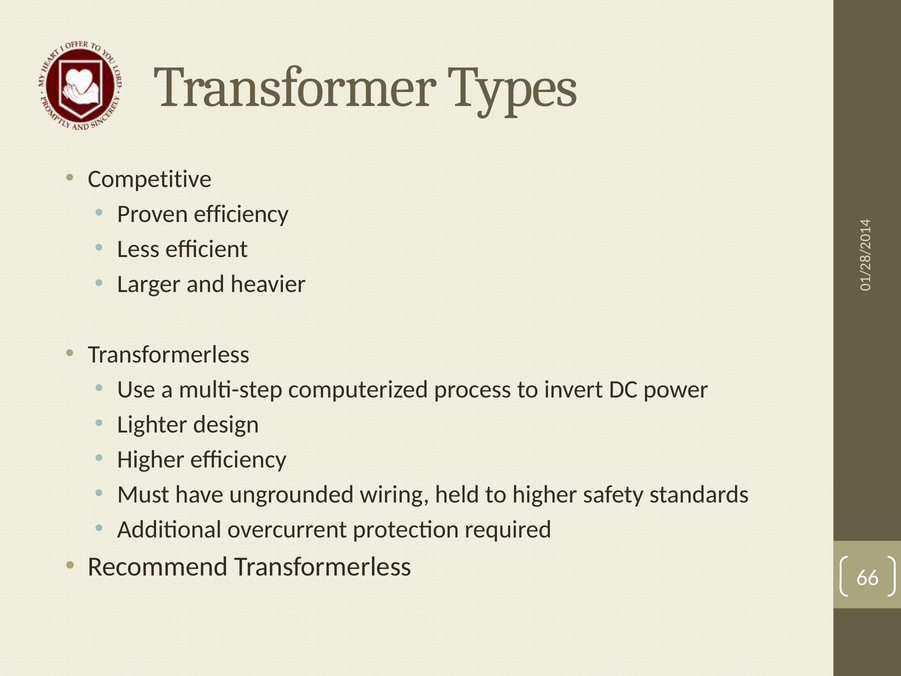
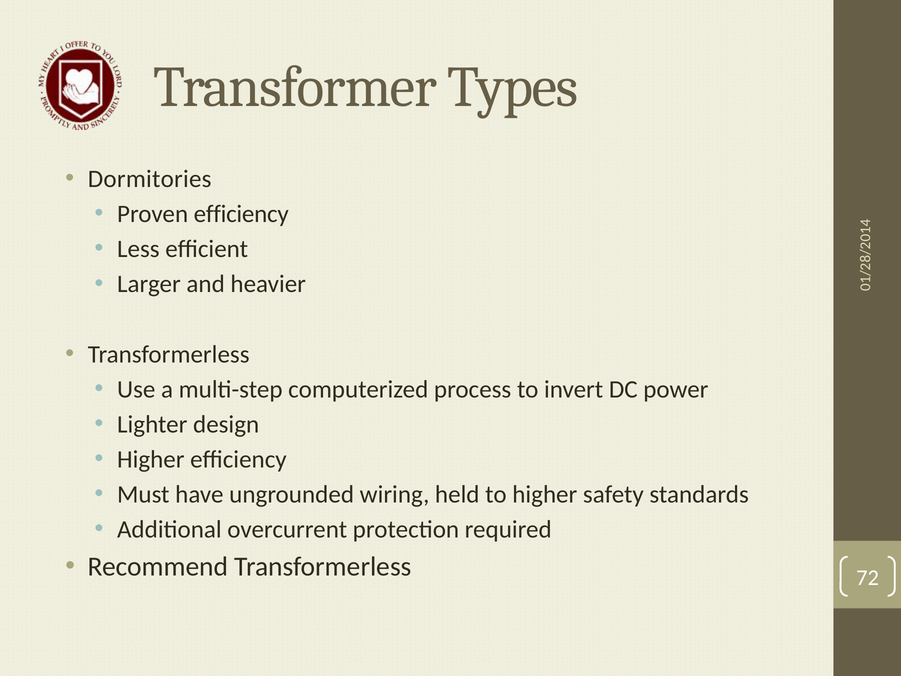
Competitive: Competitive -> Dormitories
66: 66 -> 72
